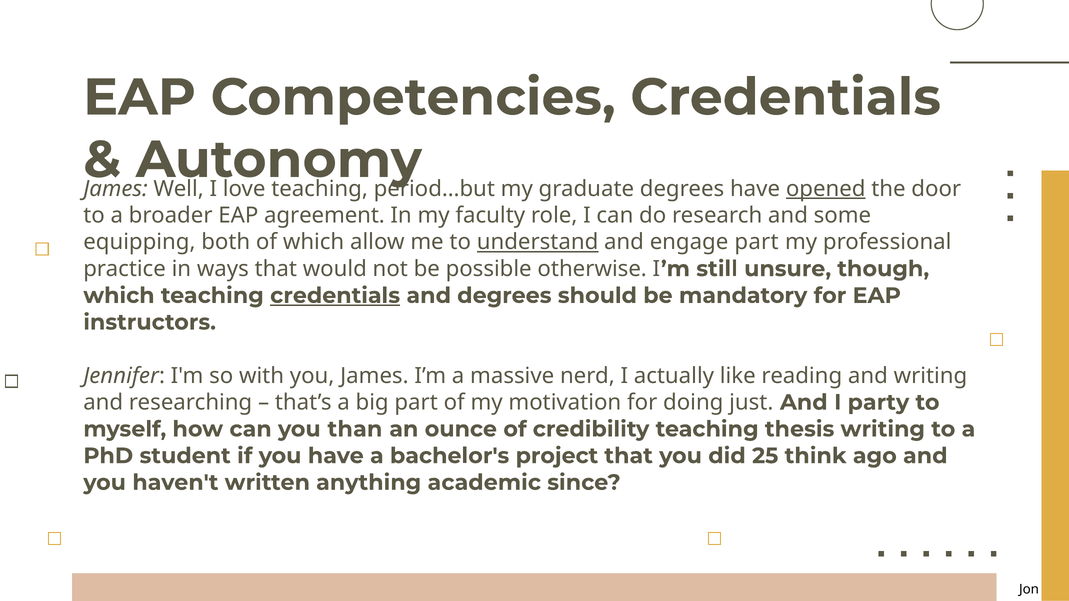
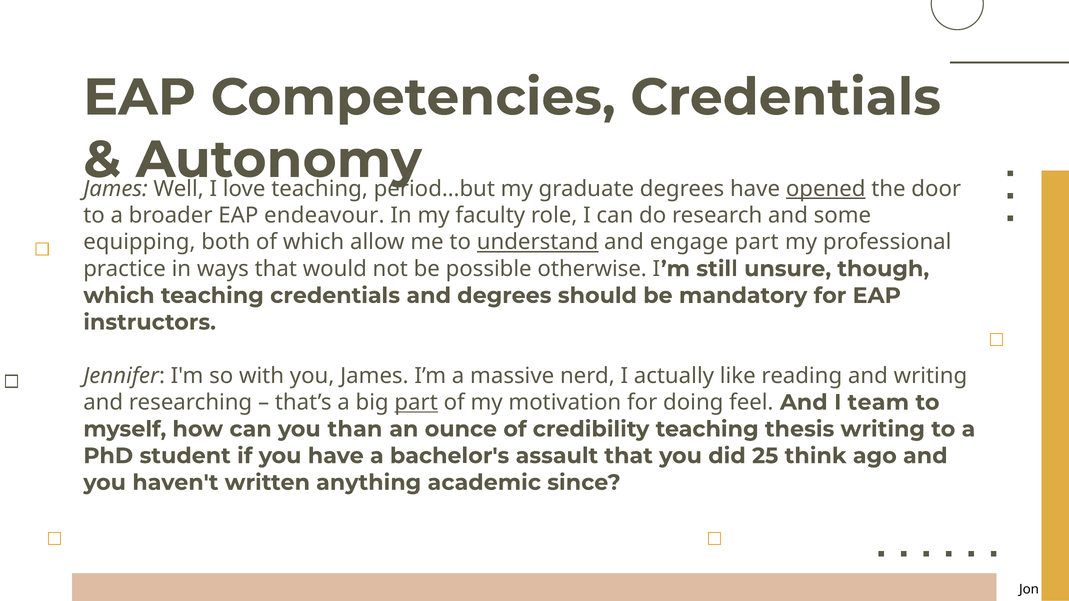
agreement: agreement -> endeavour
credentials at (335, 296) underline: present -> none
part at (416, 403) underline: none -> present
just: just -> feel
party: party -> team
project: project -> assault
